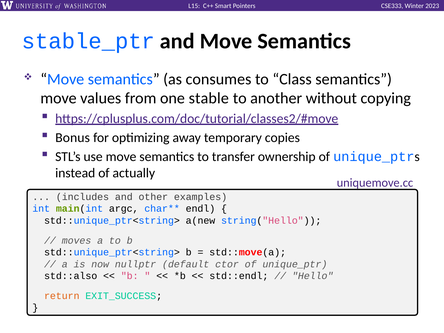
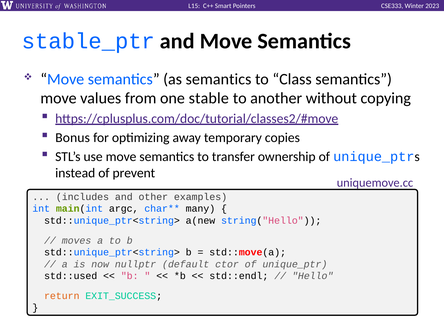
as consumes: consumes -> semantics
actually: actually -> prevent
endl: endl -> many
std::also: std::also -> std::used
